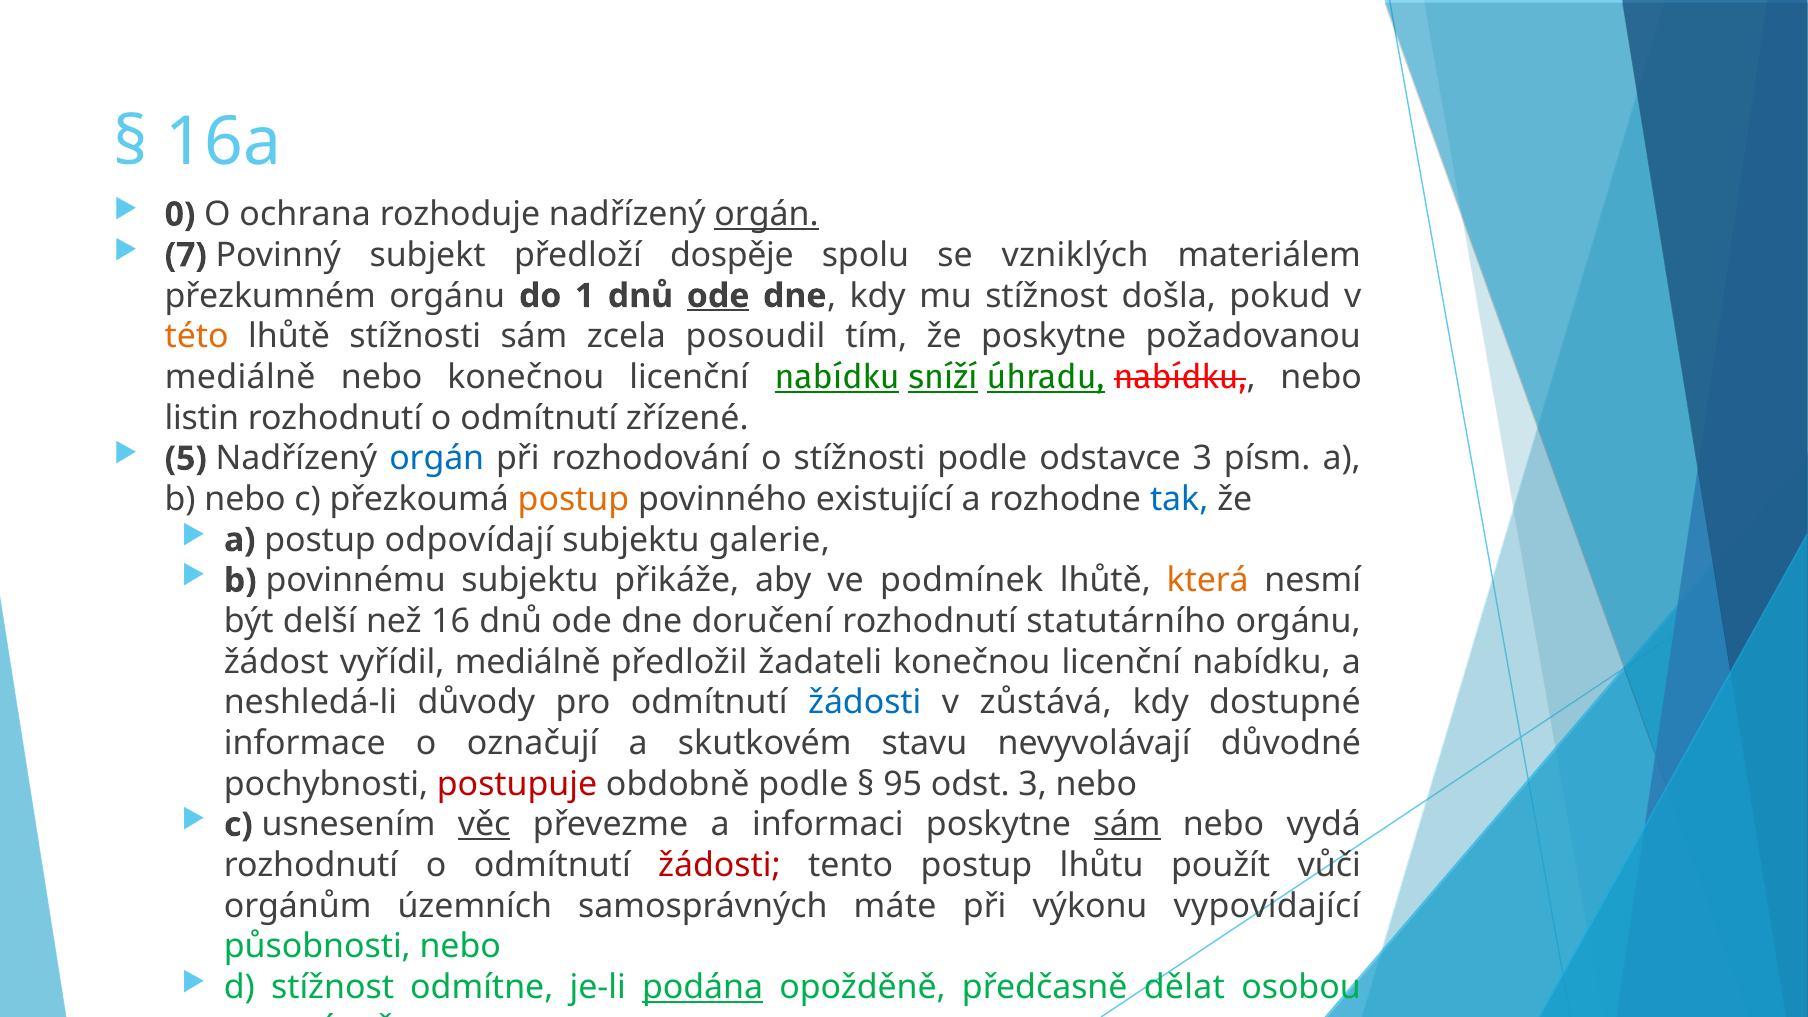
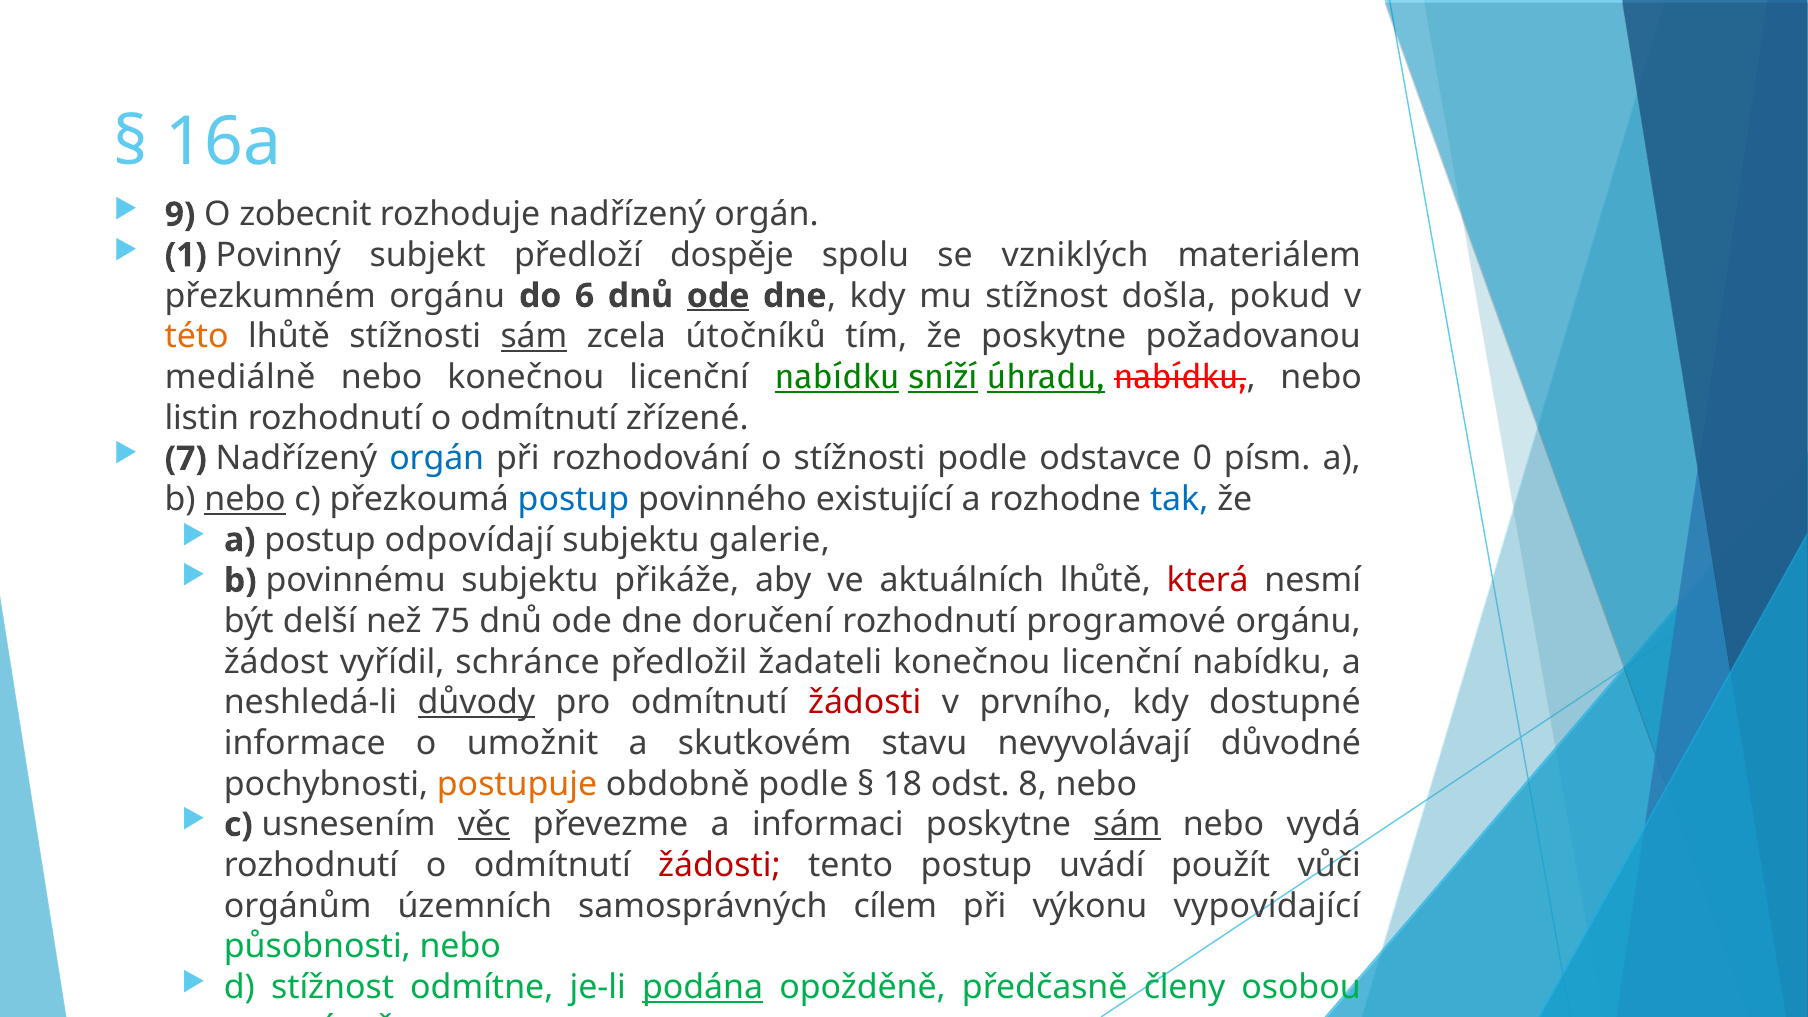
0: 0 -> 9
ochrana: ochrana -> zobecnit
orgán at (767, 215) underline: present -> none
7: 7 -> 1
1: 1 -> 6
sám at (534, 337) underline: none -> present
posoudil: posoudil -> útočníků
5: 5 -> 7
odstavce 3: 3 -> 0
nebo at (245, 499) underline: none -> present
postup at (573, 499) colour: orange -> blue
podmínek: podmínek -> aktuálních
která colour: orange -> red
16: 16 -> 75
statutárního: statutárního -> programové
vyřídil mediálně: mediálně -> schránce
důvody underline: none -> present
žádosti at (865, 703) colour: blue -> red
zůstává: zůstává -> prvního
označují: označují -> umožnit
postupuje colour: red -> orange
95: 95 -> 18
odst 3: 3 -> 8
lhůtu: lhůtu -> uvádí
máte: máte -> cílem
dělat: dělat -> členy
